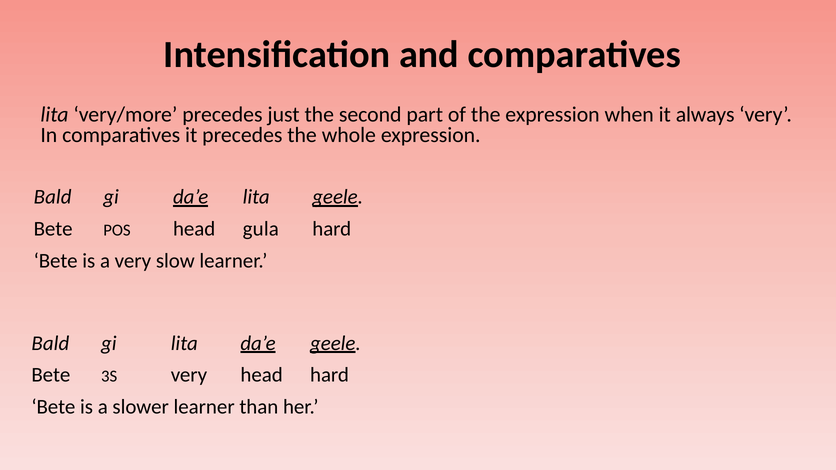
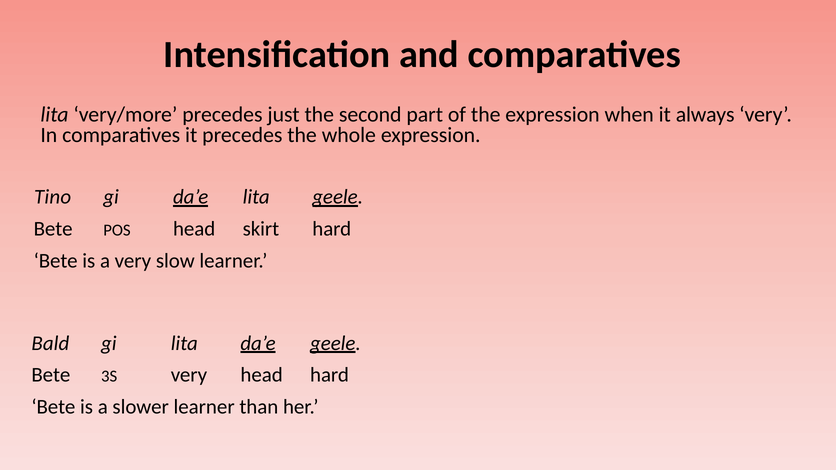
Bald at (53, 197): Bald -> Tino
gula: gula -> skirt
